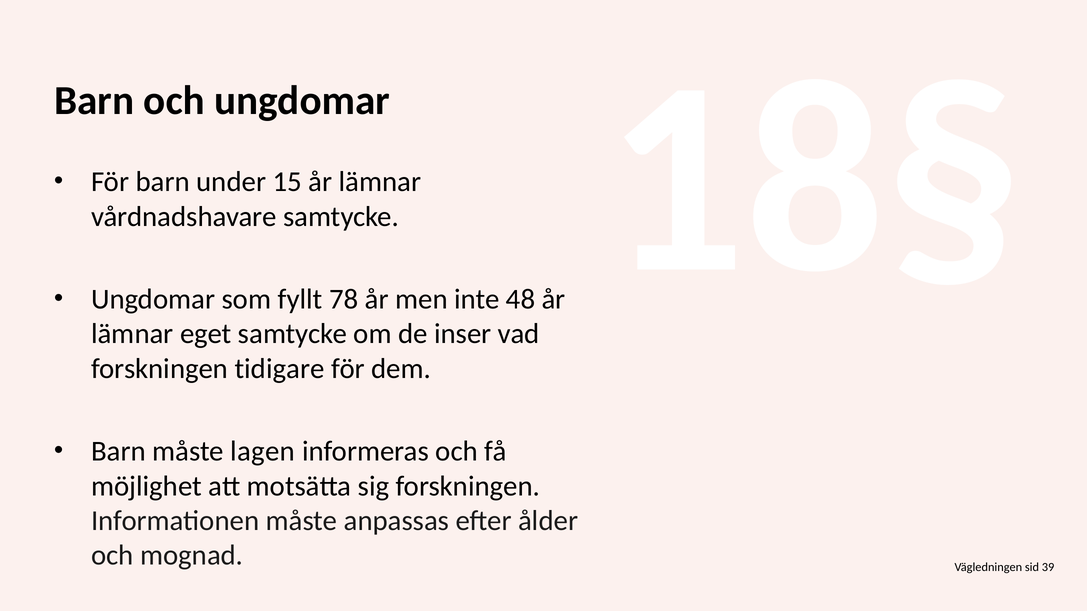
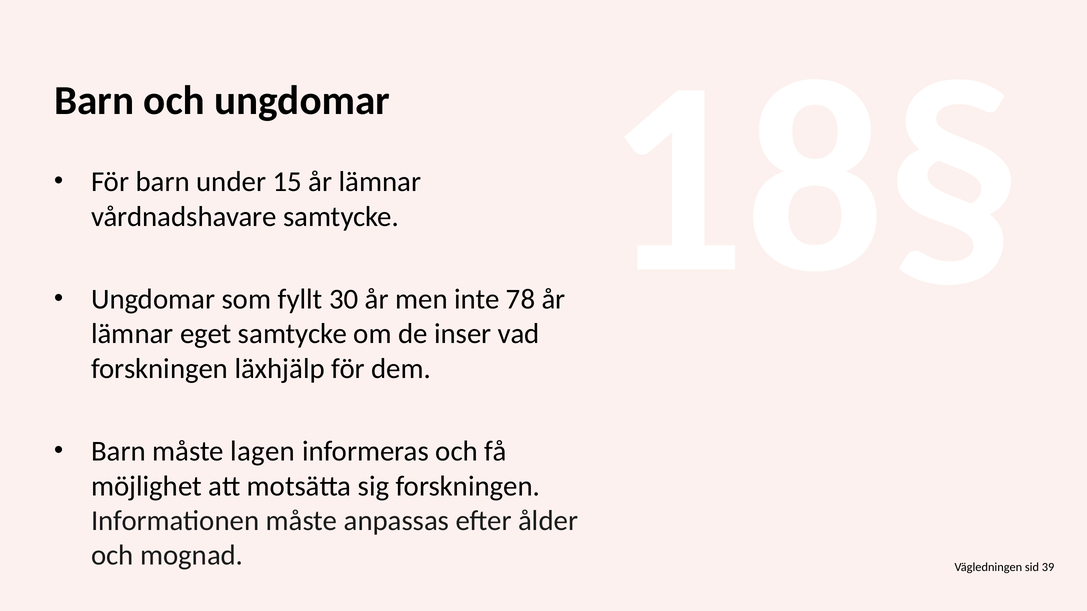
78: 78 -> 30
48: 48 -> 78
tidigare: tidigare -> läxhjälp
